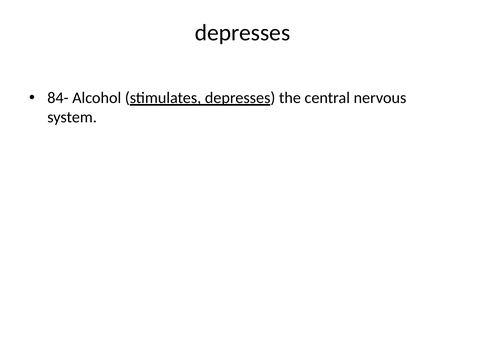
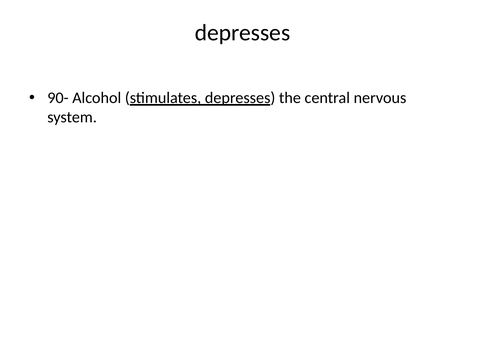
84-: 84- -> 90-
